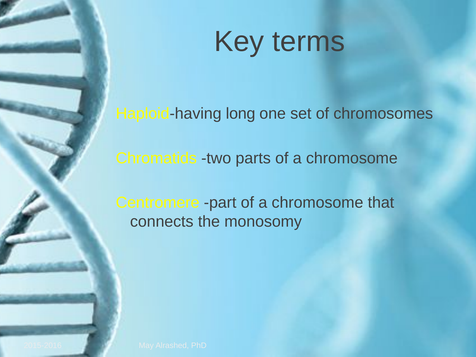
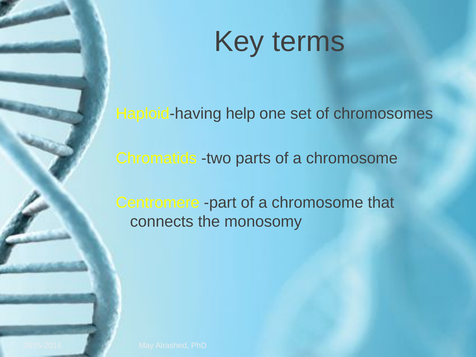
long: long -> help
